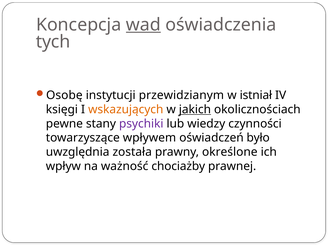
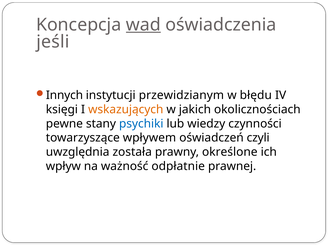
tych: tych -> jeśli
Osobę: Osobę -> Innych
istniał: istniał -> błędu
jakich underline: present -> none
psychiki colour: purple -> blue
było: było -> czyli
chociażby: chociażby -> odpłatnie
